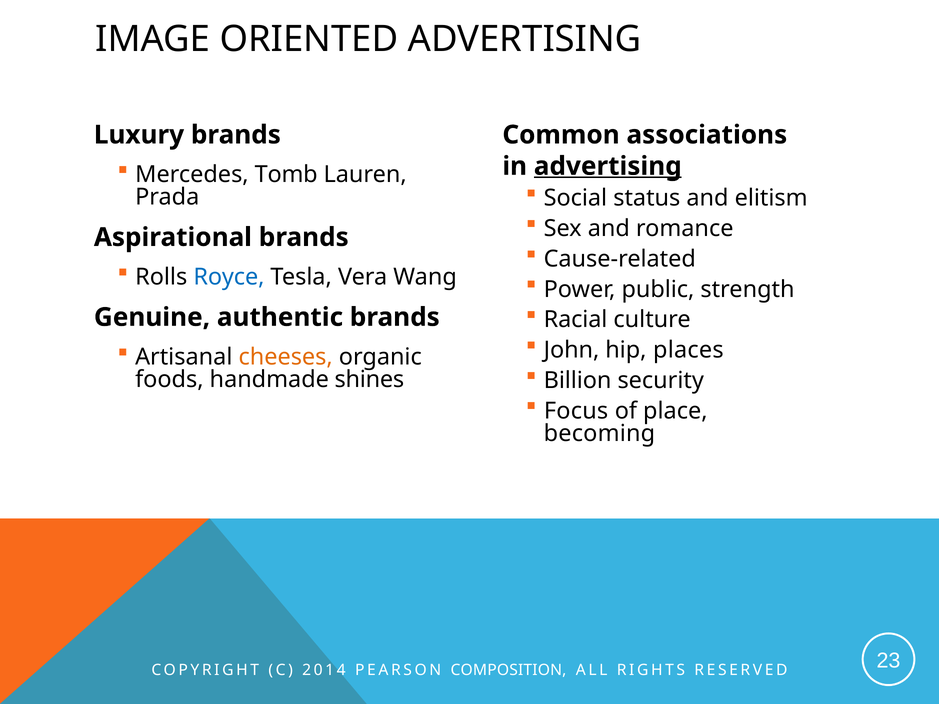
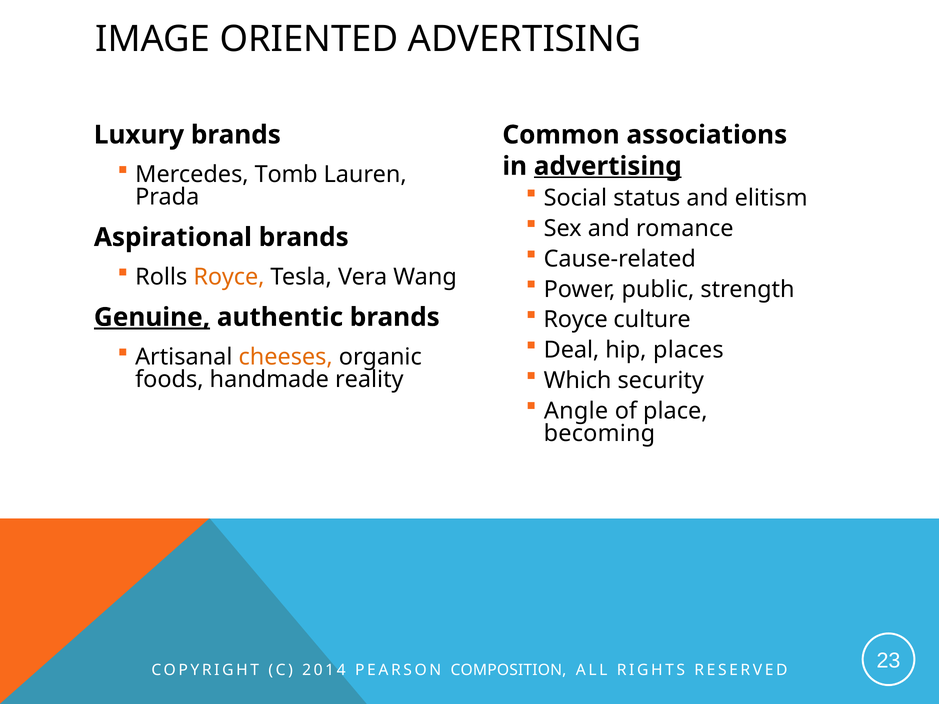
Royce at (229, 277) colour: blue -> orange
Racial at (576, 320): Racial -> Royce
Genuine underline: none -> present
John: John -> Deal
Billion: Billion -> Which
shines: shines -> reality
Focus: Focus -> Angle
